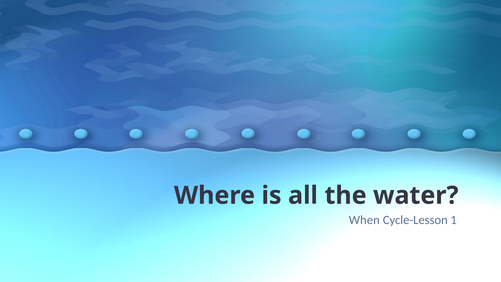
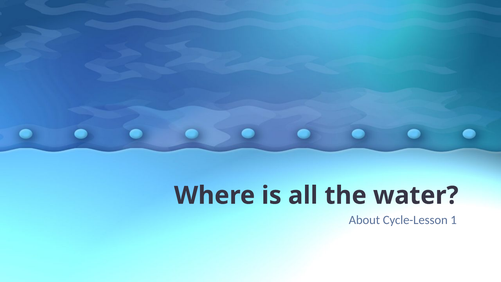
When: When -> About
